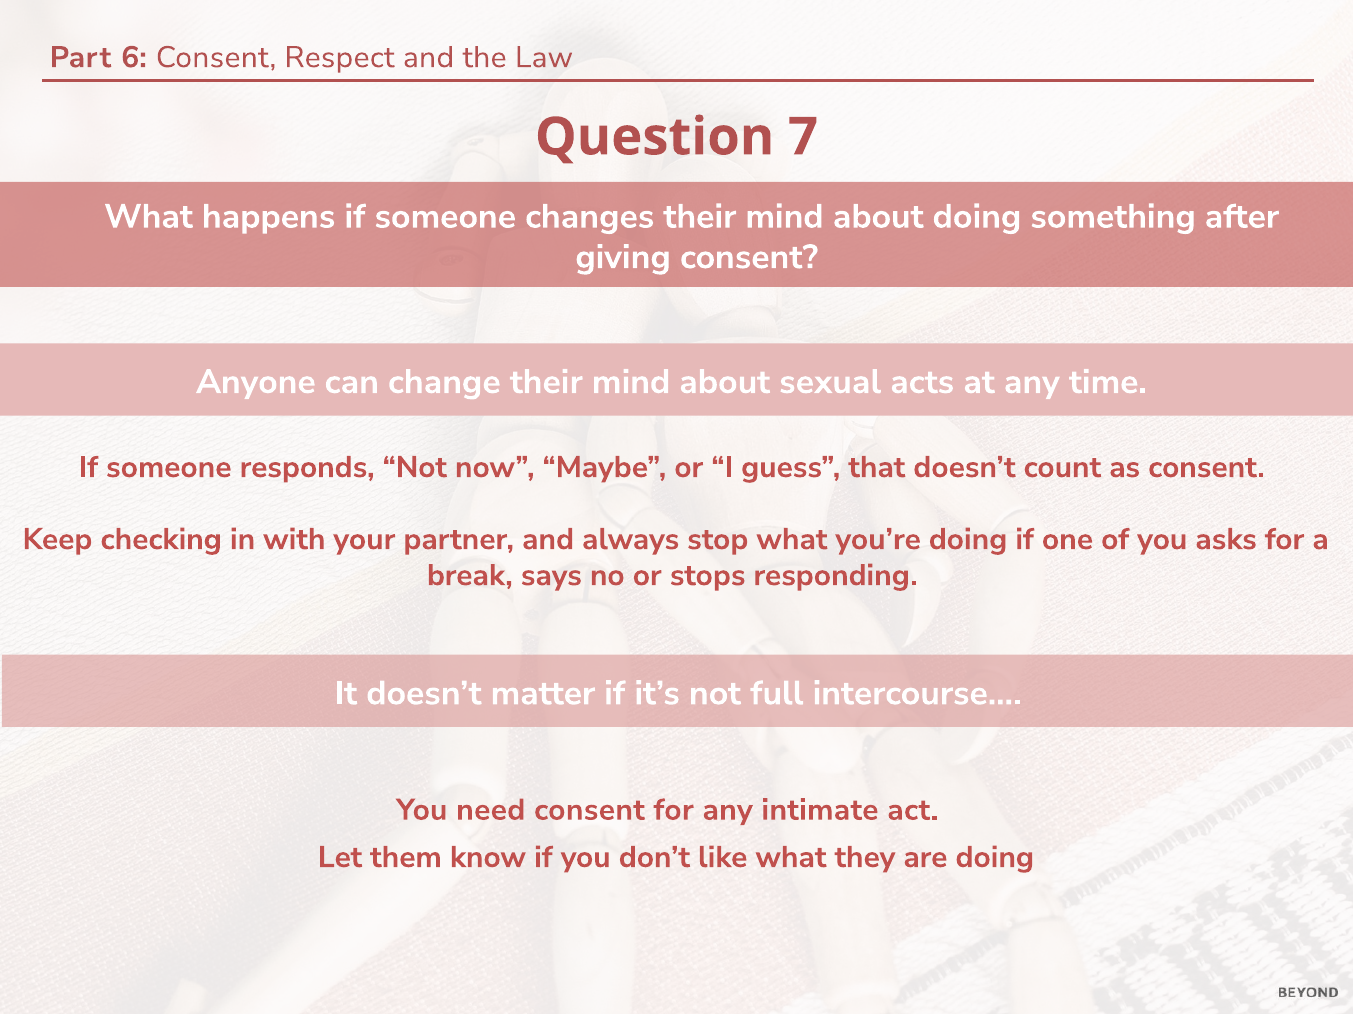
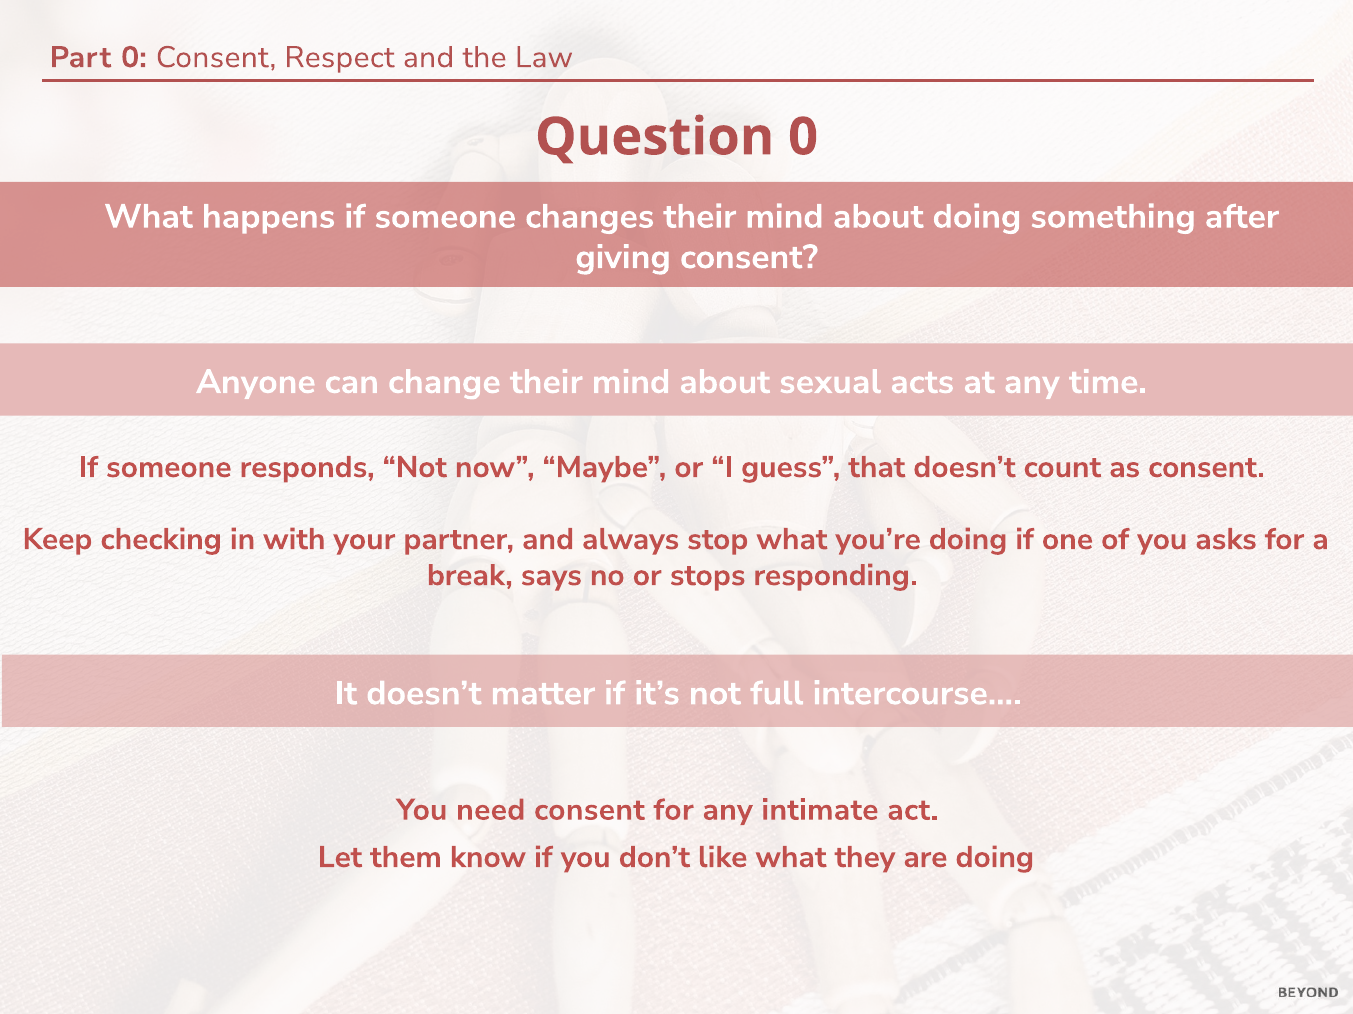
Part 6: 6 -> 0
Question 7: 7 -> 0
